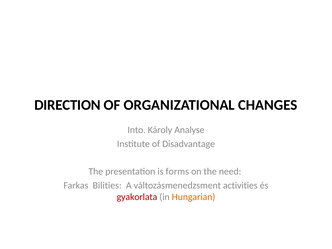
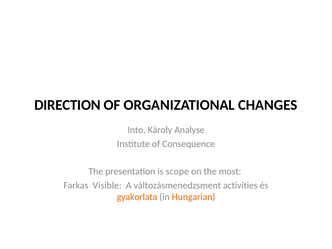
Disadvantage: Disadvantage -> Consequence
forms: forms -> scope
need: need -> most
Bilities: Bilities -> Visible
gyakorlata colour: red -> orange
